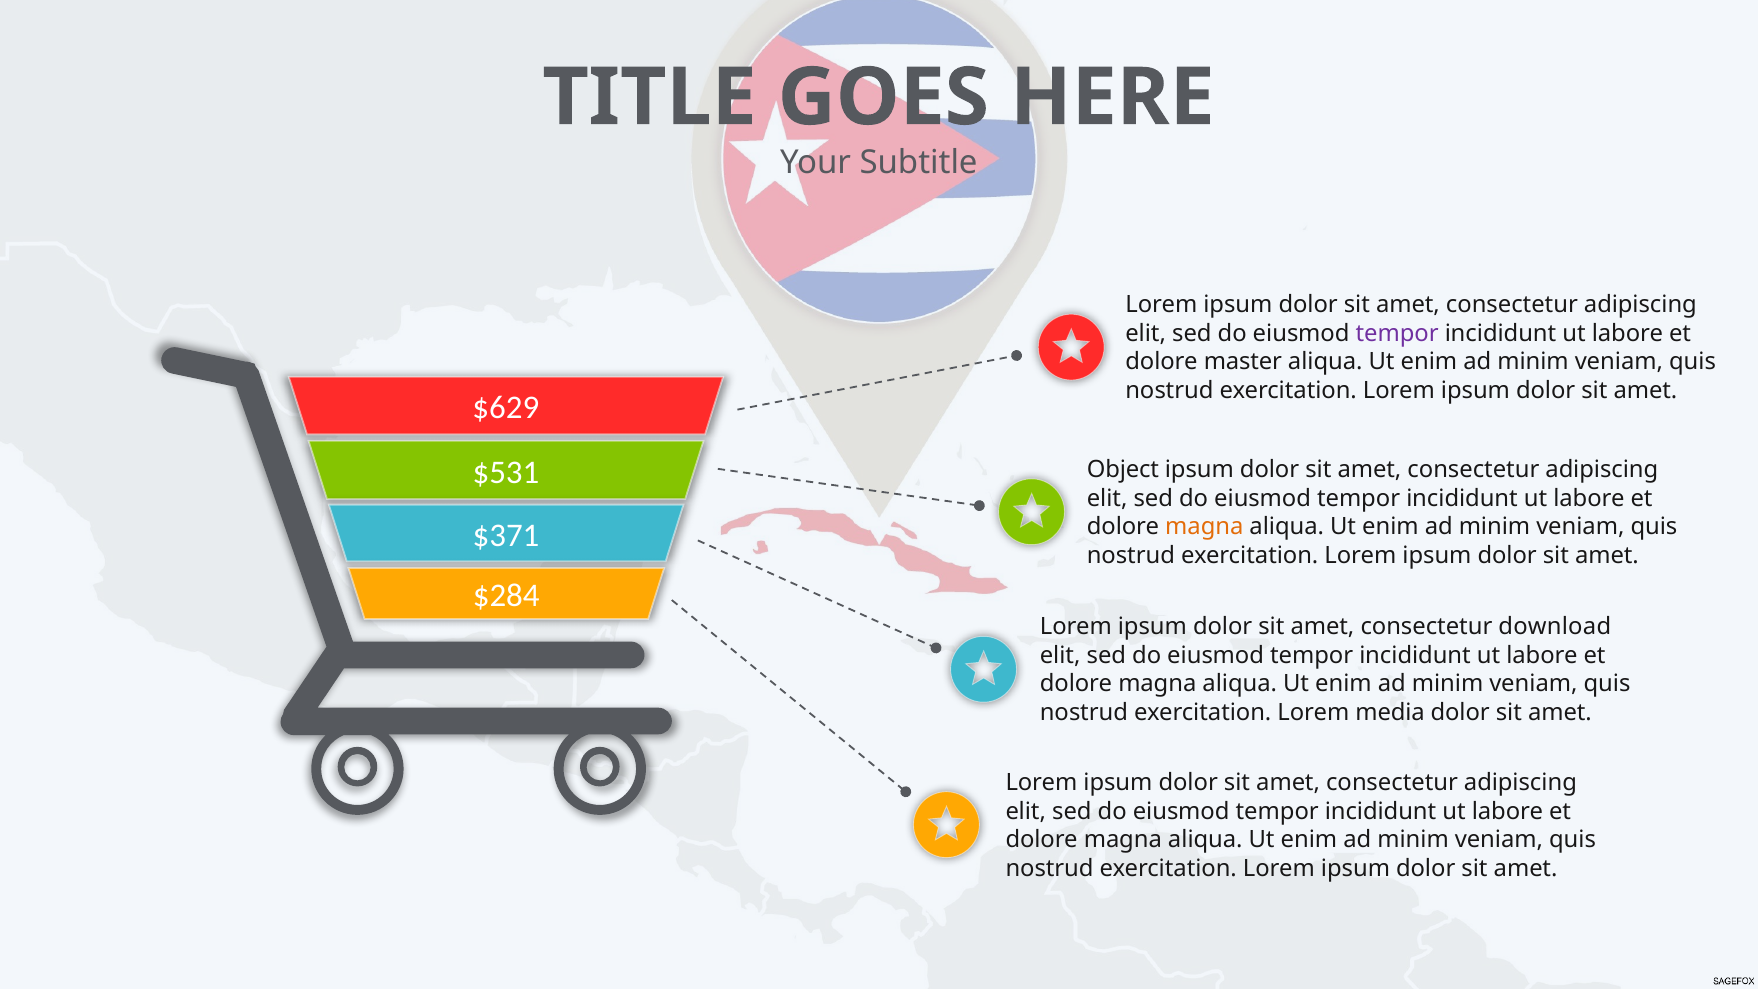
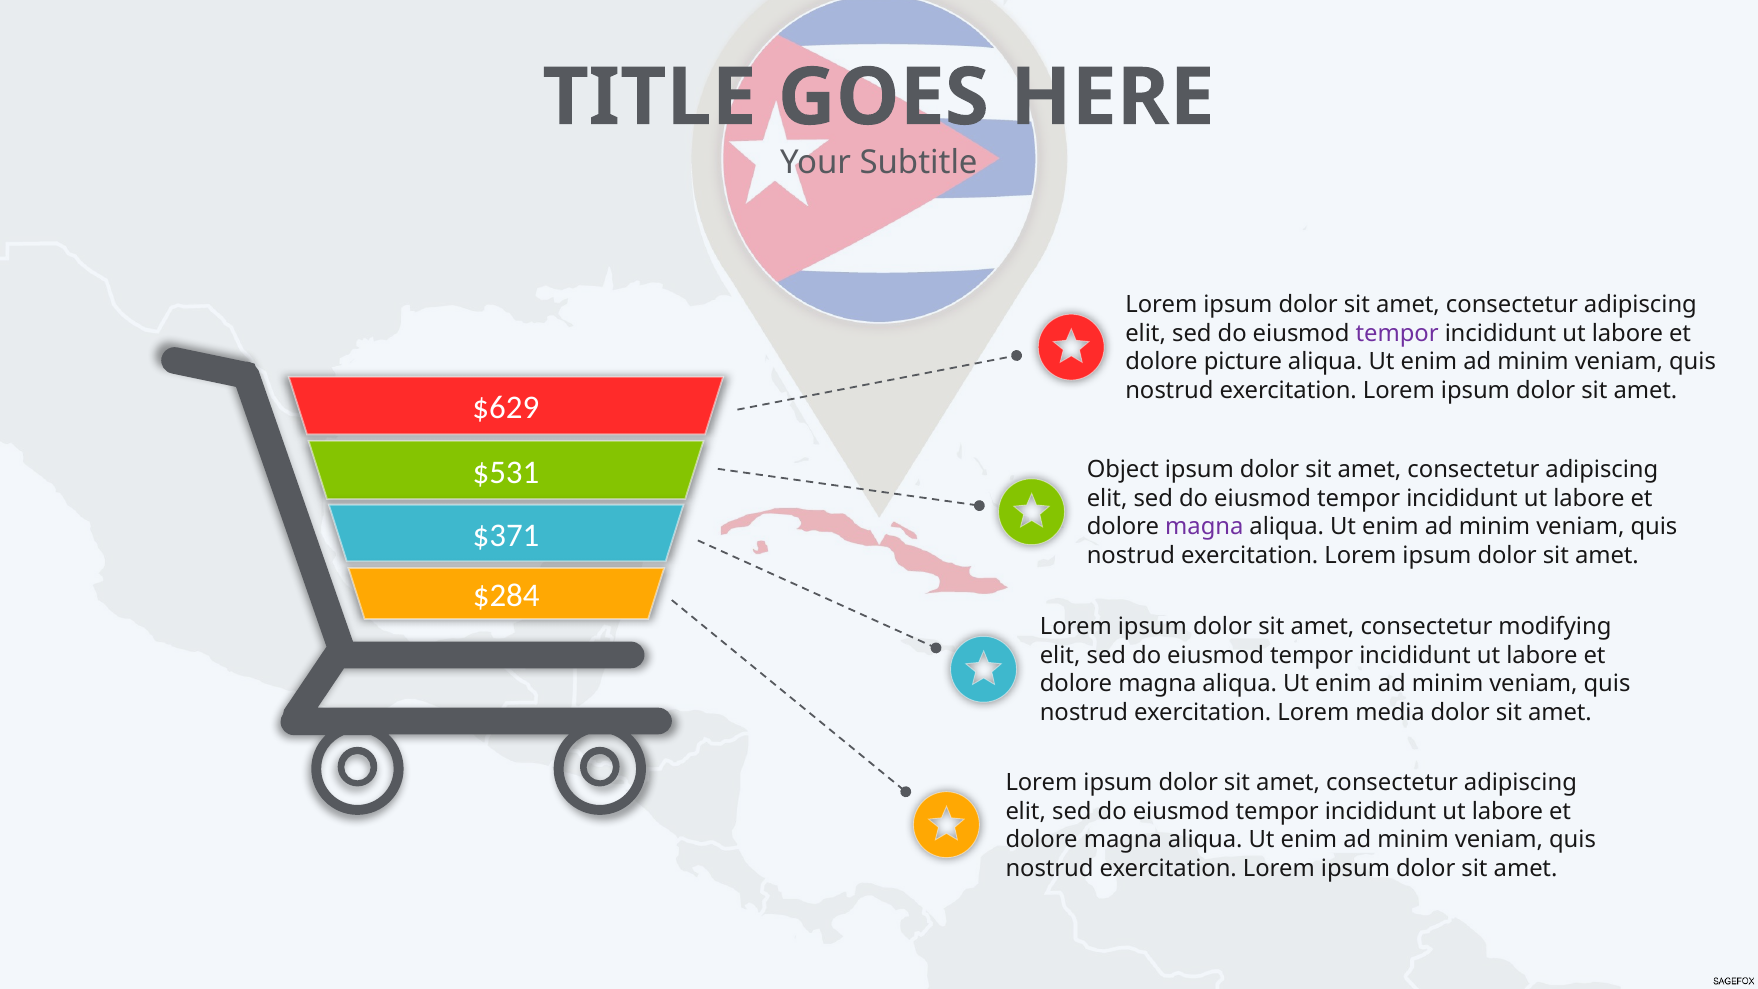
master: master -> picture
magna at (1204, 527) colour: orange -> purple
download: download -> modifying
